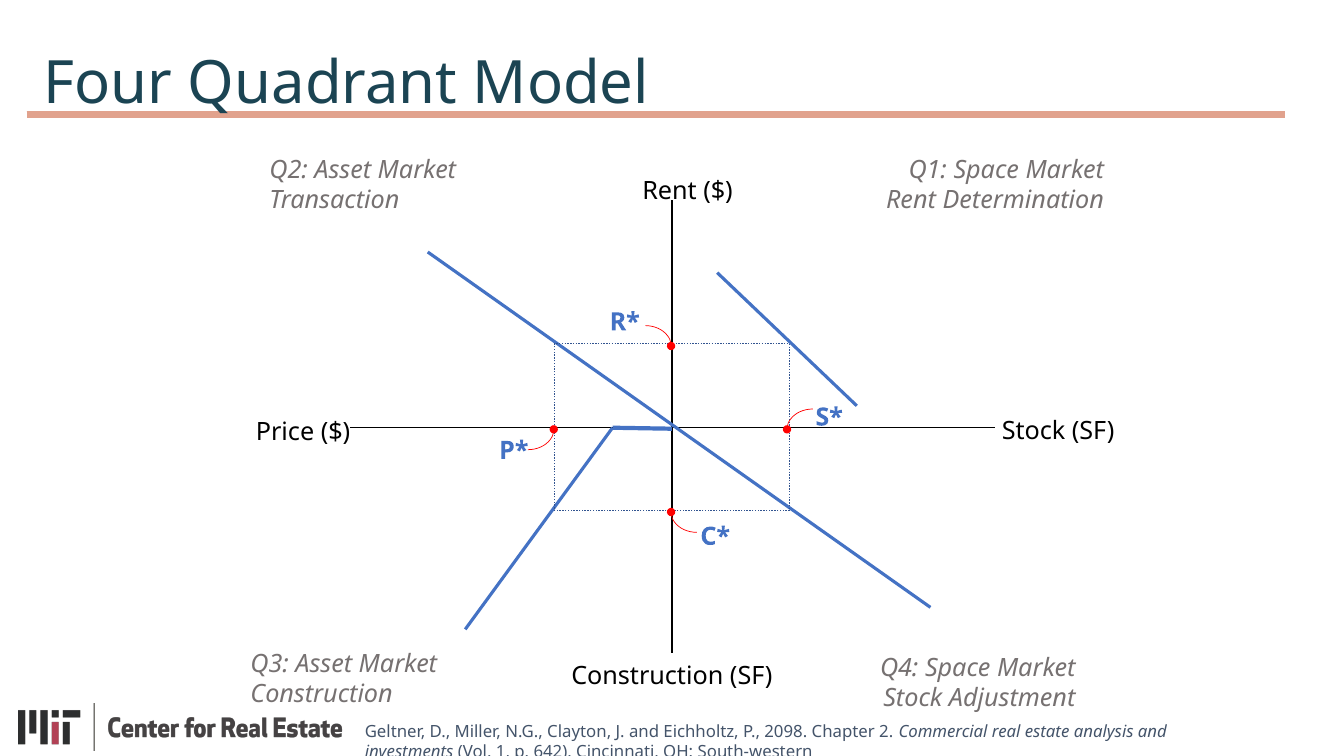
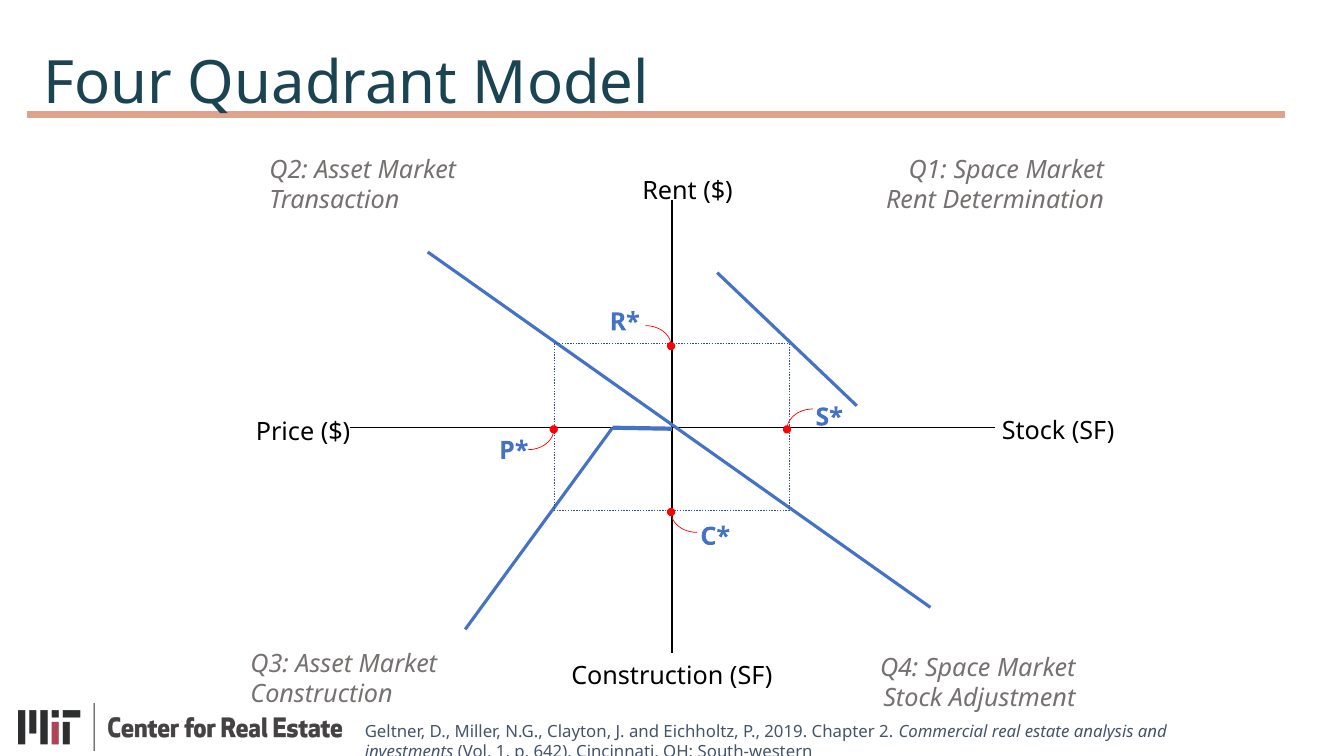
2098: 2098 -> 2019
